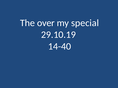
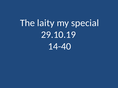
over: over -> laity
